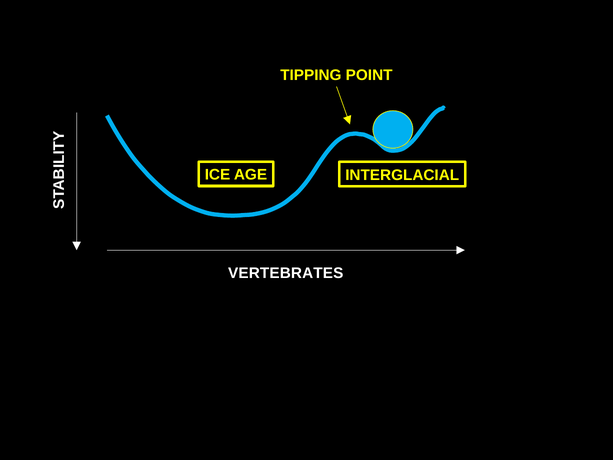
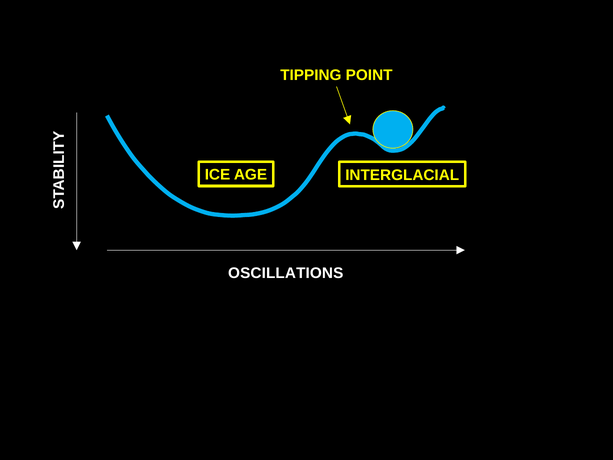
VERTEBRATES: VERTEBRATES -> OSCILLATIONS
